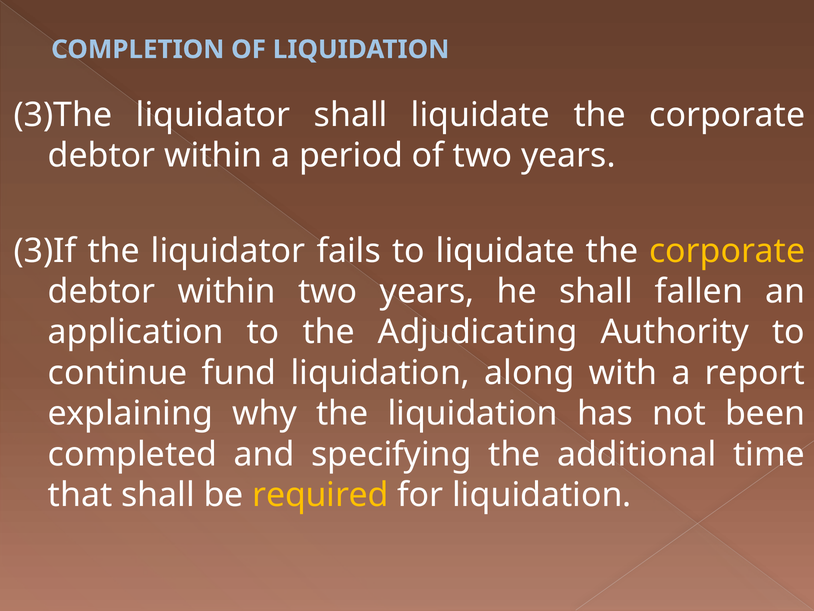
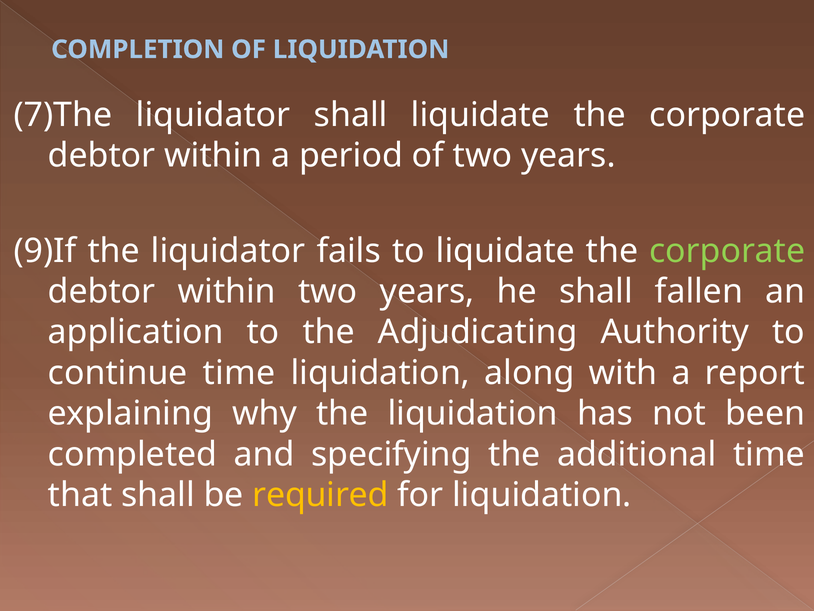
3)The: 3)The -> 7)The
3)If: 3)If -> 9)If
corporate at (727, 251) colour: yellow -> light green
continue fund: fund -> time
